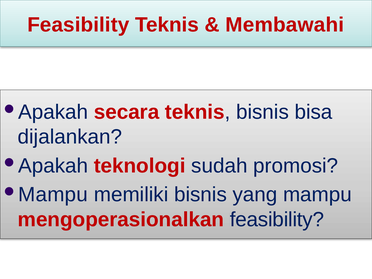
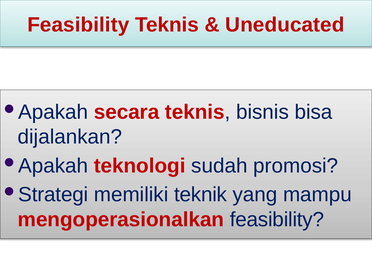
Membawahi: Membawahi -> Uneducated
Mampu at (53, 195): Mampu -> Strategi
memiliki bisnis: bisnis -> teknik
